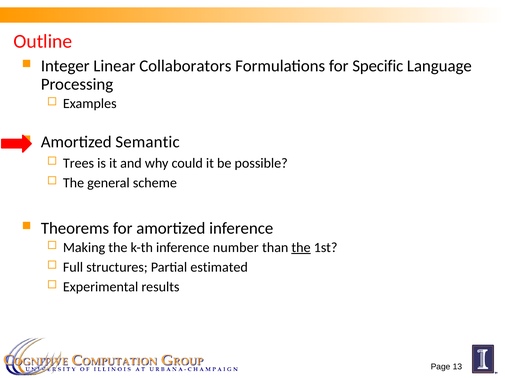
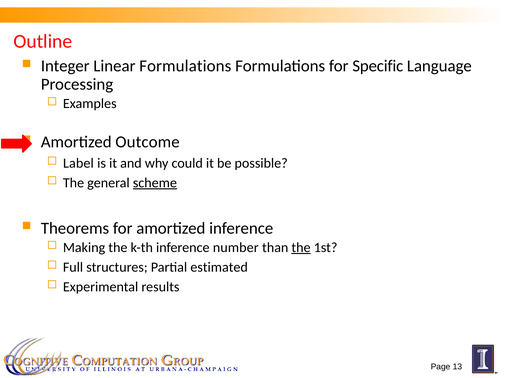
Linear Collaborators: Collaborators -> Formulations
Semantic: Semantic -> Outcome
Trees: Trees -> Label
scheme underline: none -> present
